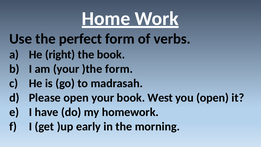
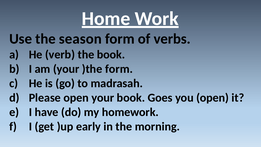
perfect: perfect -> season
right: right -> verb
West: West -> Goes
